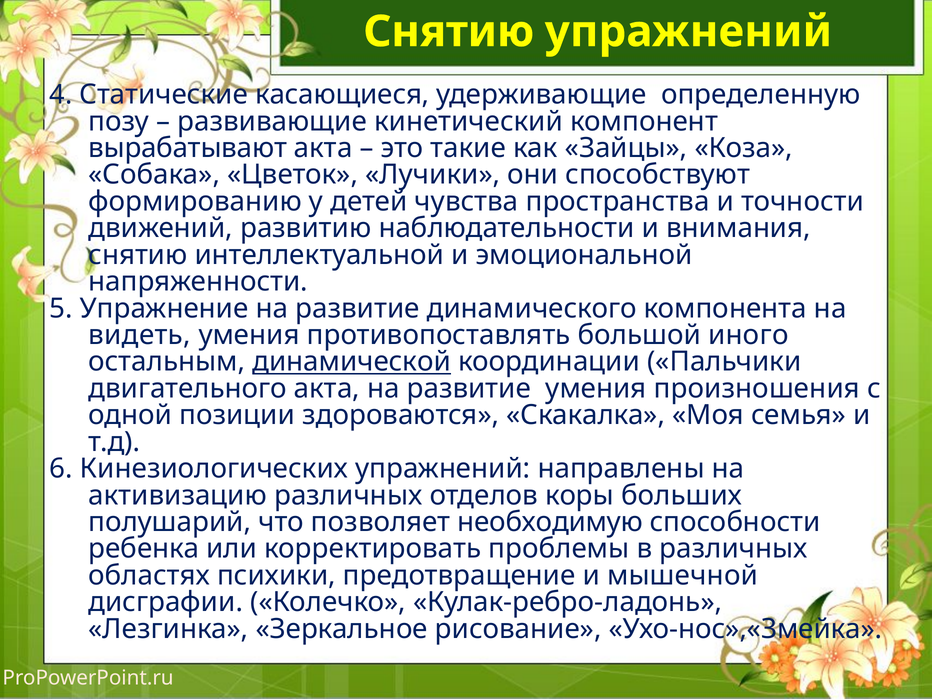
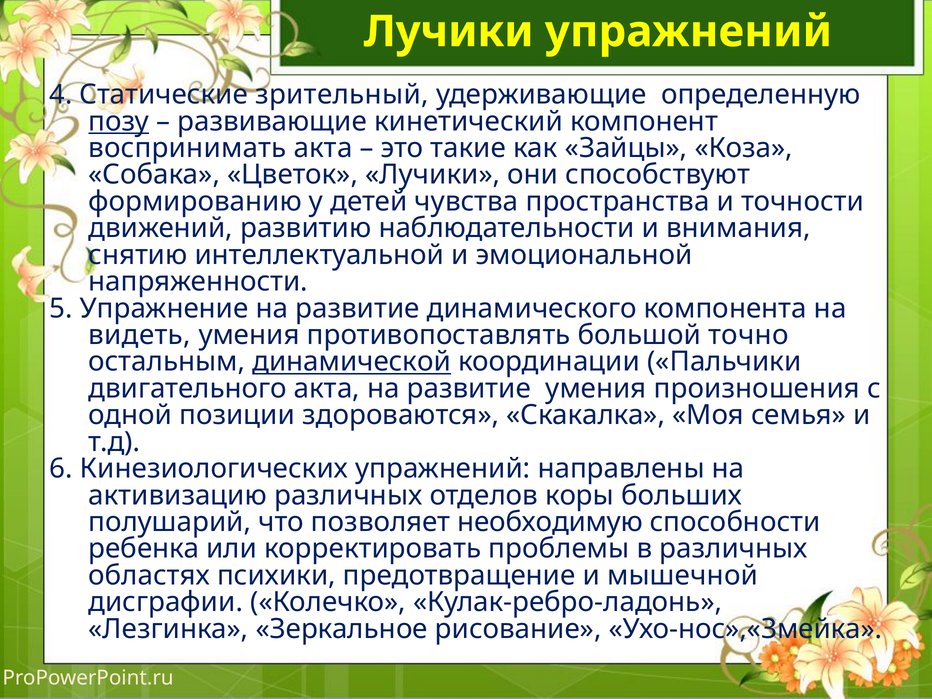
Снятию at (449, 32): Снятию -> Лучики
касающиеся: касающиеся -> зрительный
позу underline: none -> present
вырабатывают: вырабатывают -> воспринимать
иного: иного -> точно
